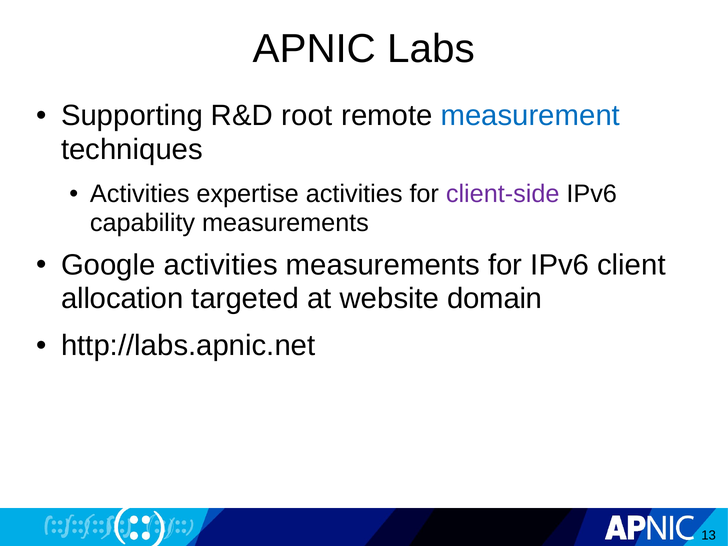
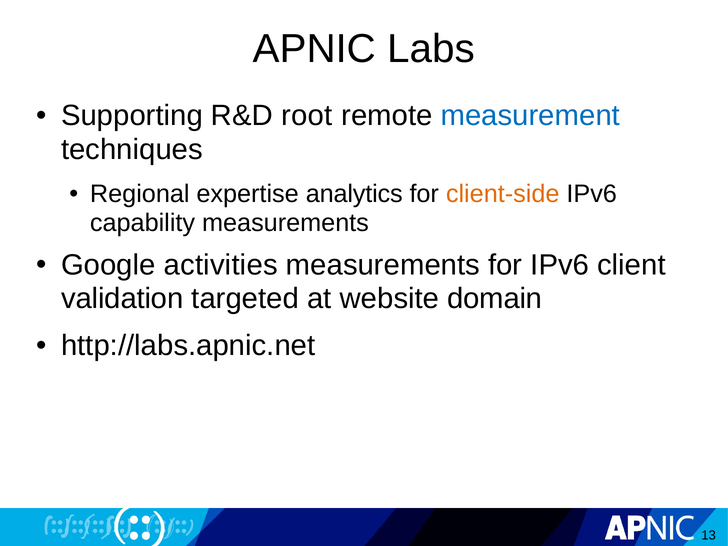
Activities at (140, 194): Activities -> Regional
expertise activities: activities -> analytics
client-side colour: purple -> orange
allocation: allocation -> validation
